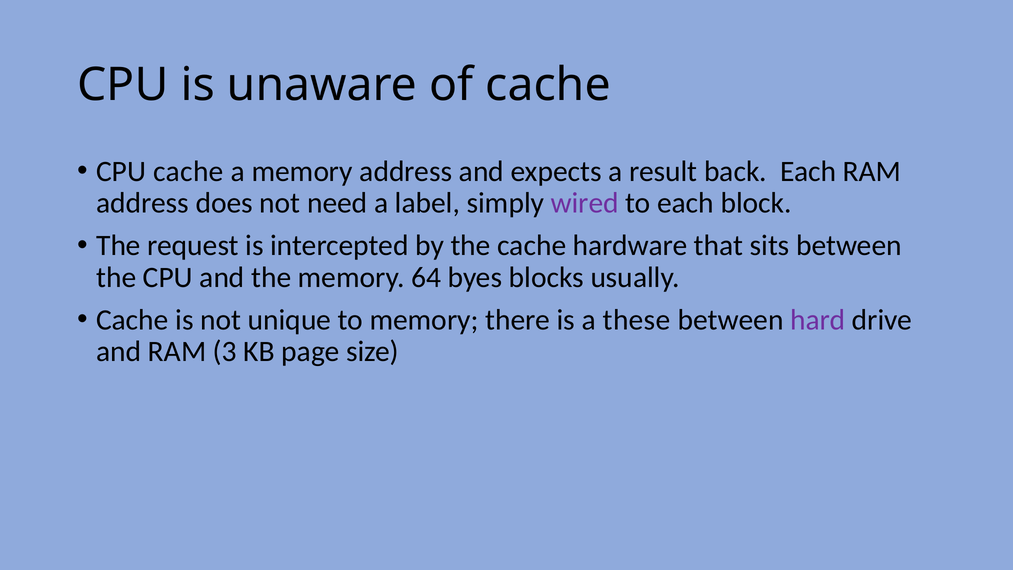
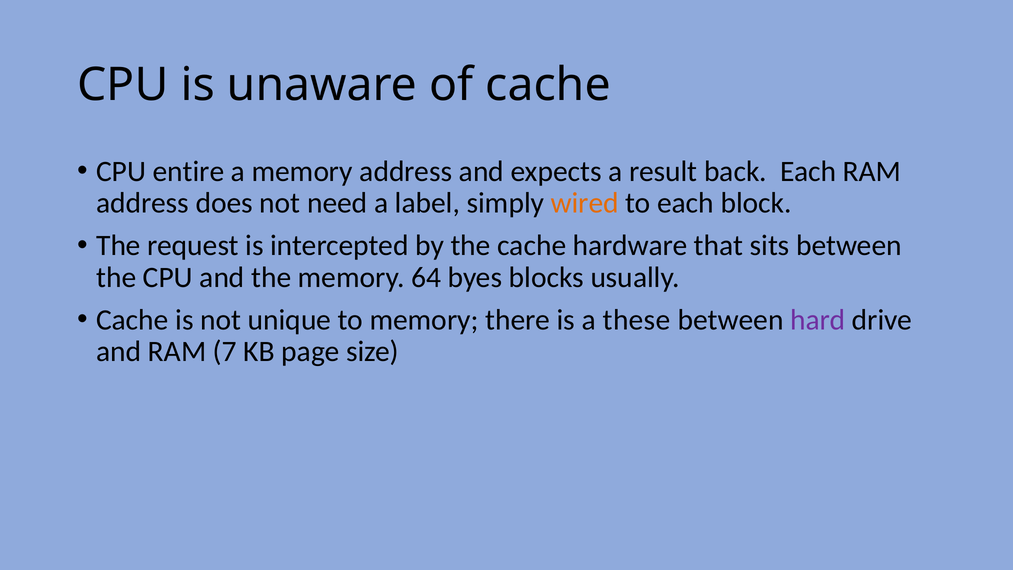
CPU cache: cache -> entire
wired colour: purple -> orange
3: 3 -> 7
